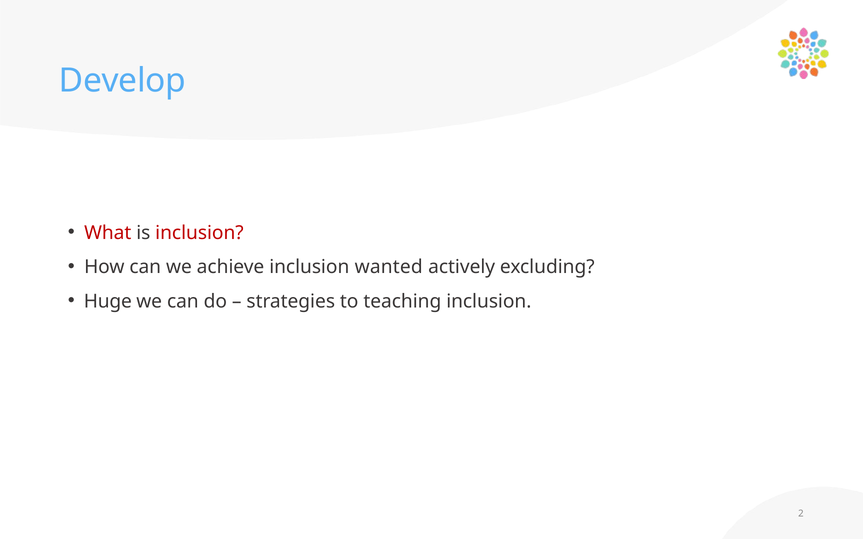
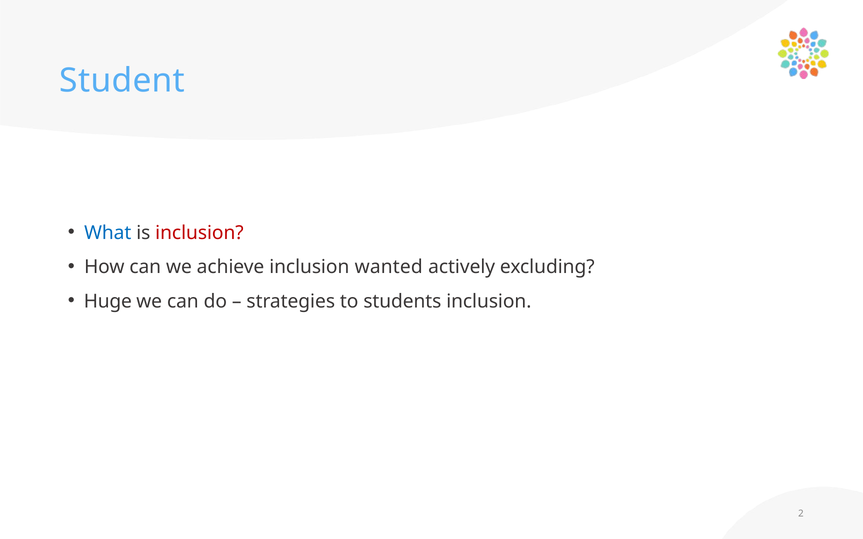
Develop: Develop -> Student
What colour: red -> blue
teaching: teaching -> students
